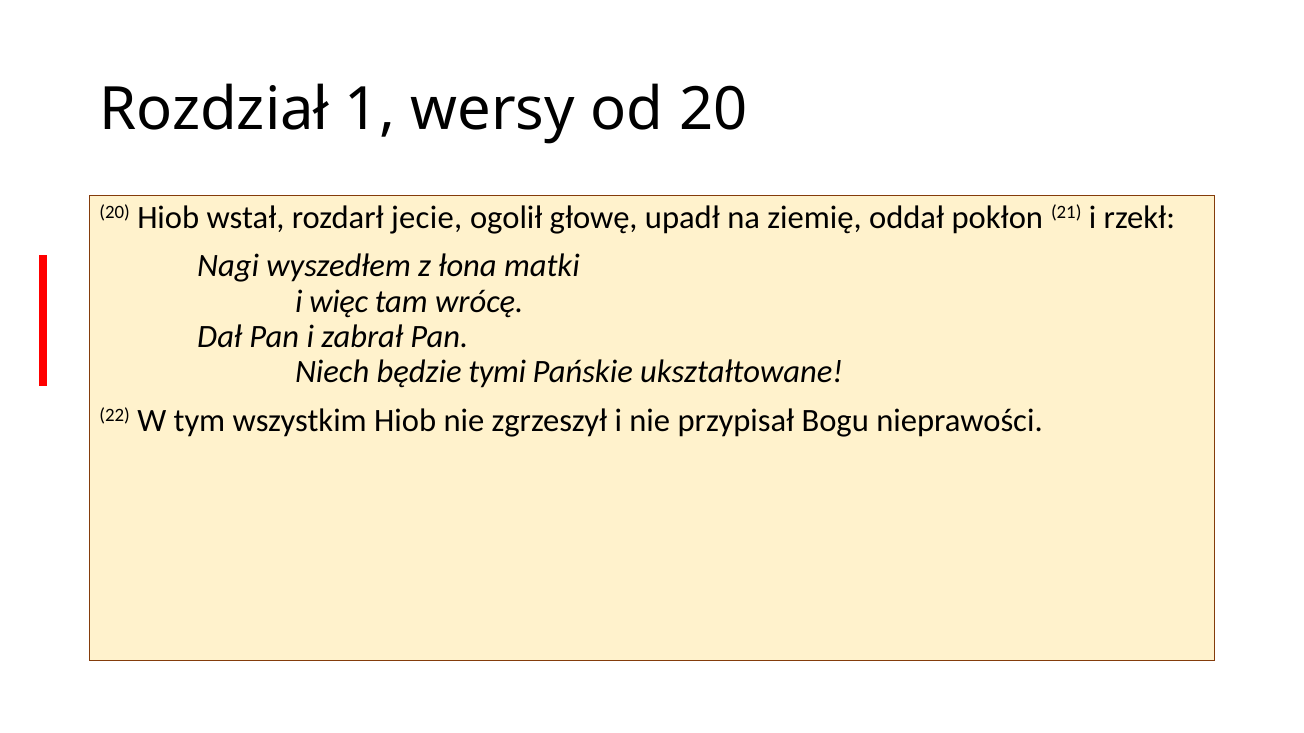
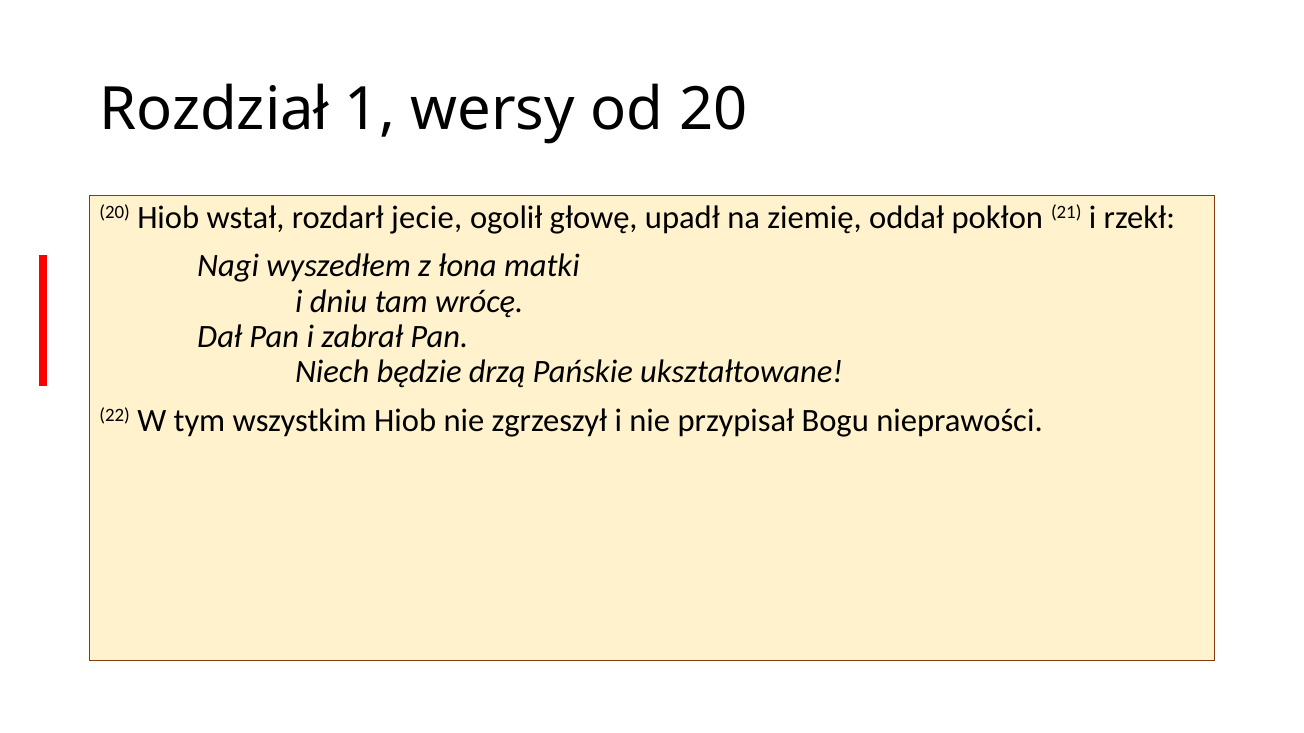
więc: więc -> dniu
tymi: tymi -> drzą
